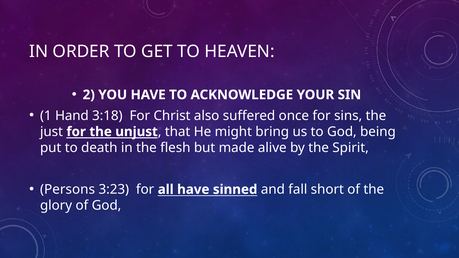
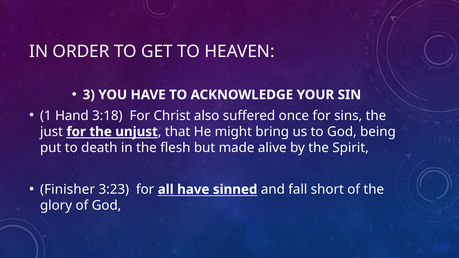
2: 2 -> 3
Persons: Persons -> Finisher
